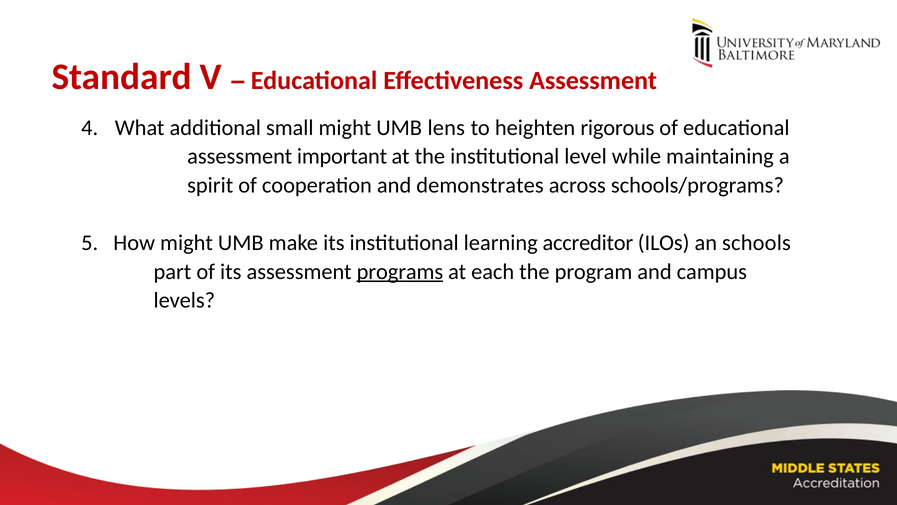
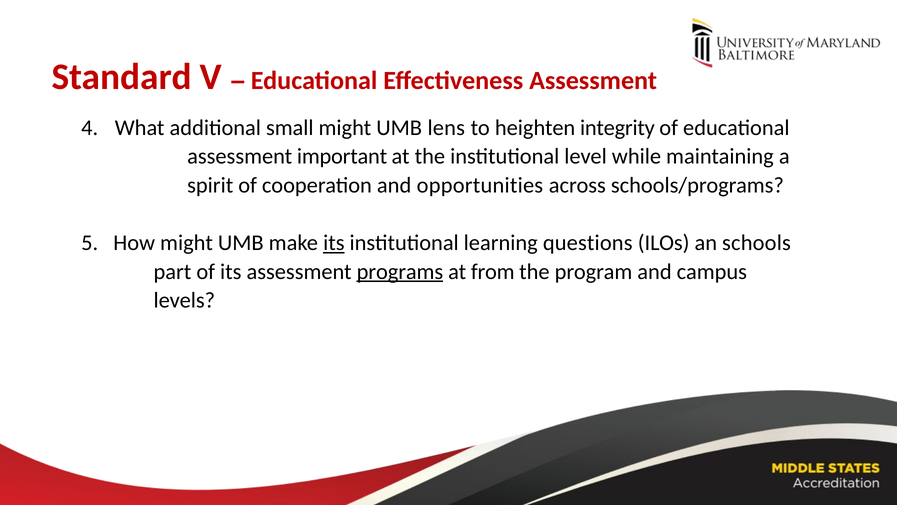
rigorous: rigorous -> integrity
demonstrates: demonstrates -> opportunities
its at (334, 243) underline: none -> present
accreditor: accreditor -> questions
each: each -> from
